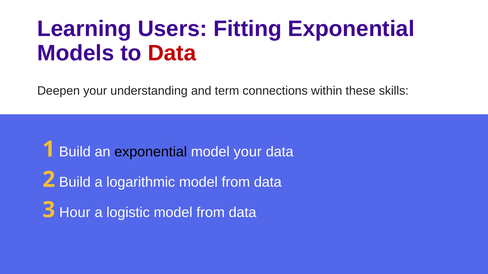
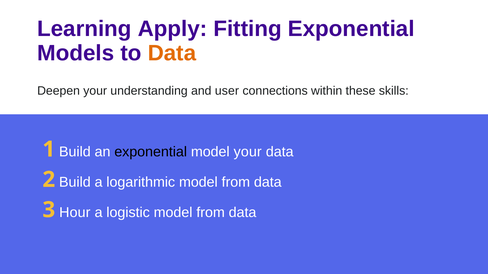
Users: Users -> Apply
Data at (172, 53) colour: red -> orange
term: term -> user
